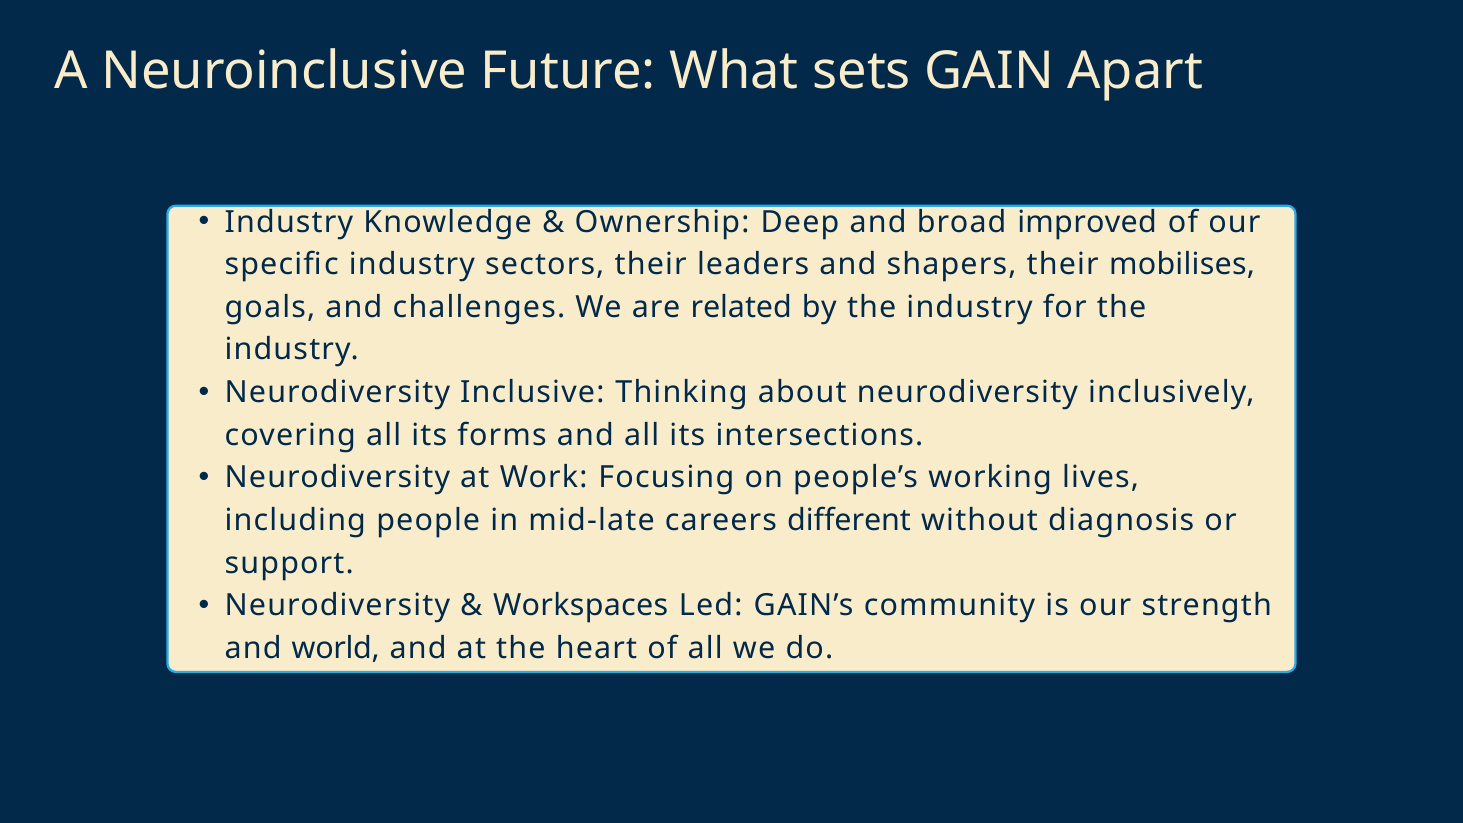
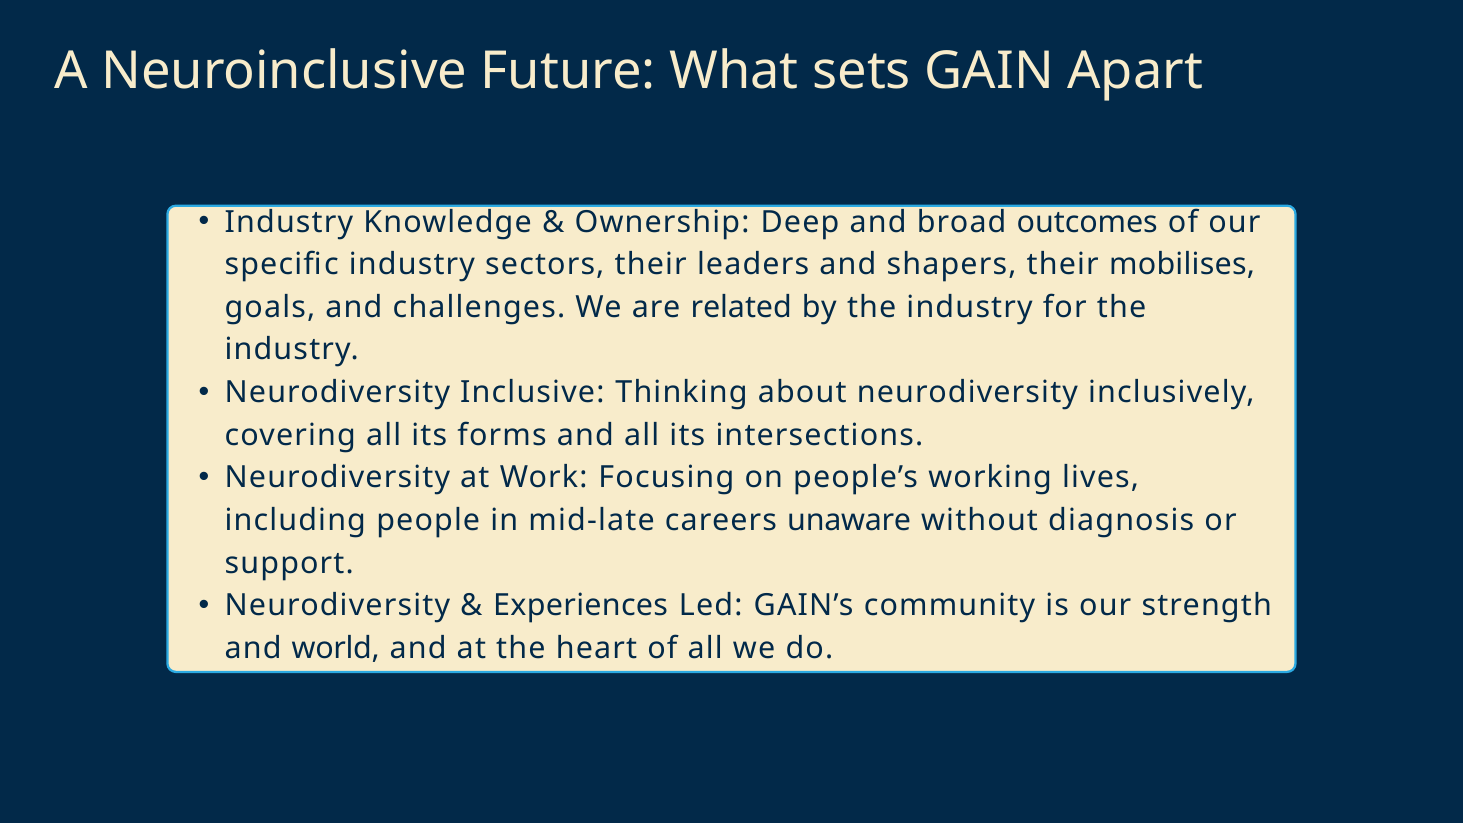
improved: improved -> outcomes
different: different -> unaware
Workspaces: Workspaces -> Experiences
